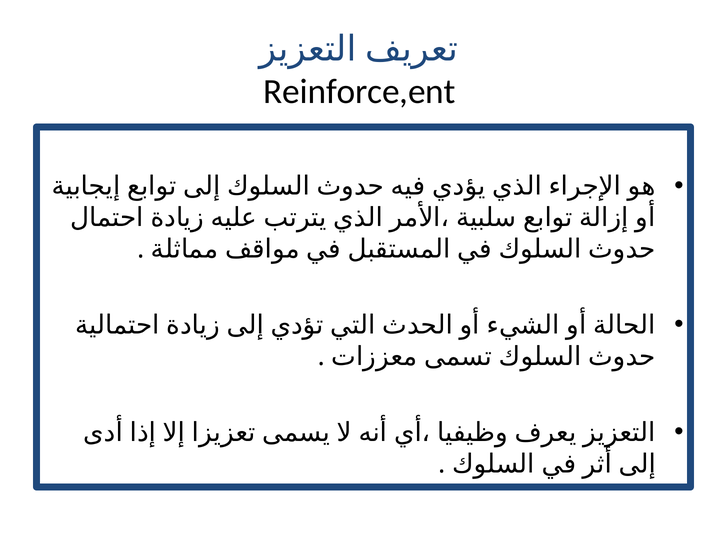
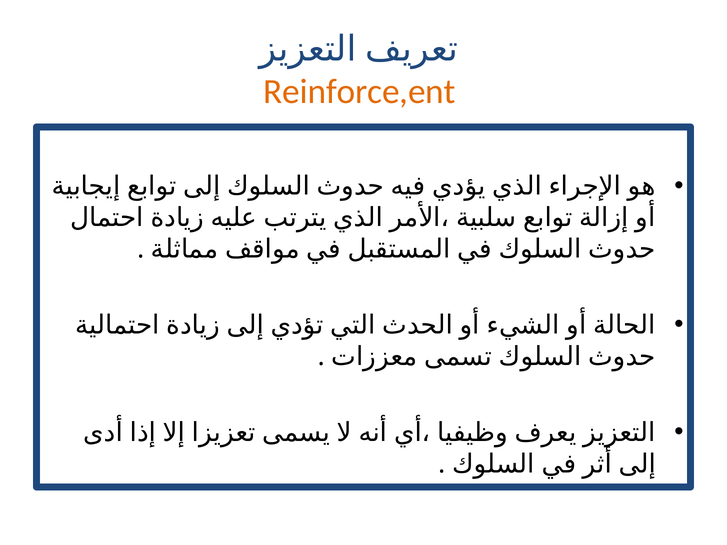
Reinforce,ent colour: black -> orange
